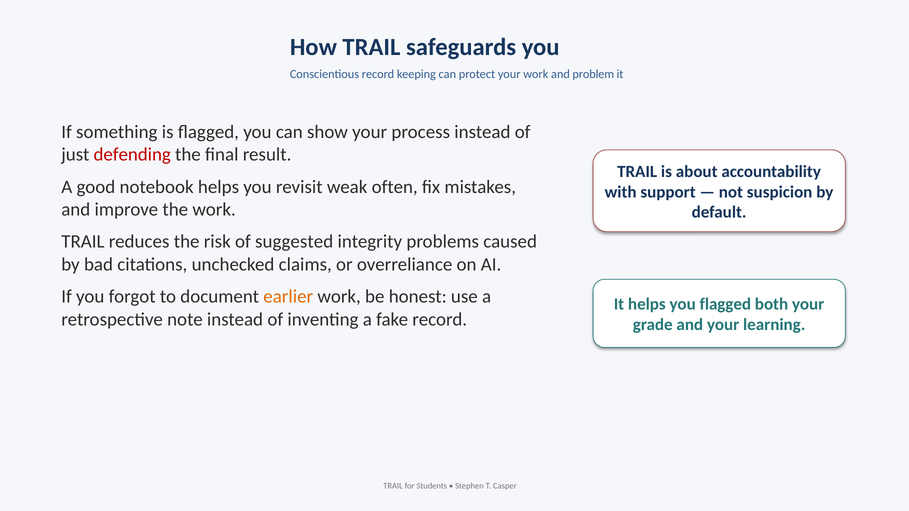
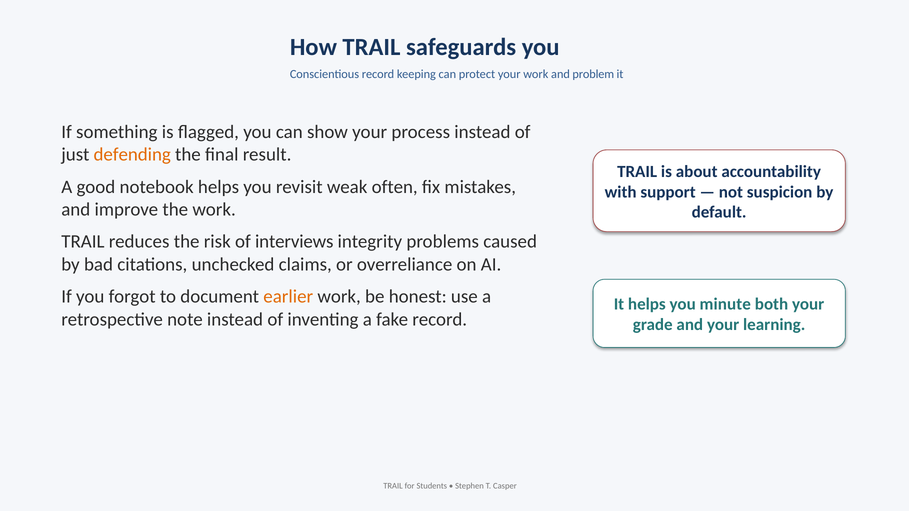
defending colour: red -> orange
suggested: suggested -> interviews
you flagged: flagged -> minute
